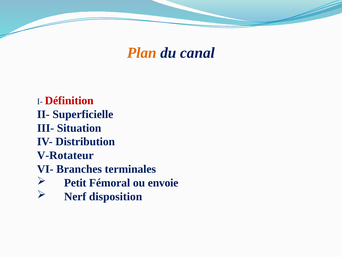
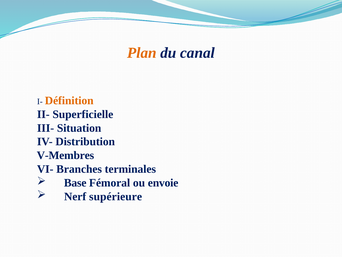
Définition colour: red -> orange
V-Rotateur: V-Rotateur -> V-Membres
Petit: Petit -> Base
disposition: disposition -> supérieure
